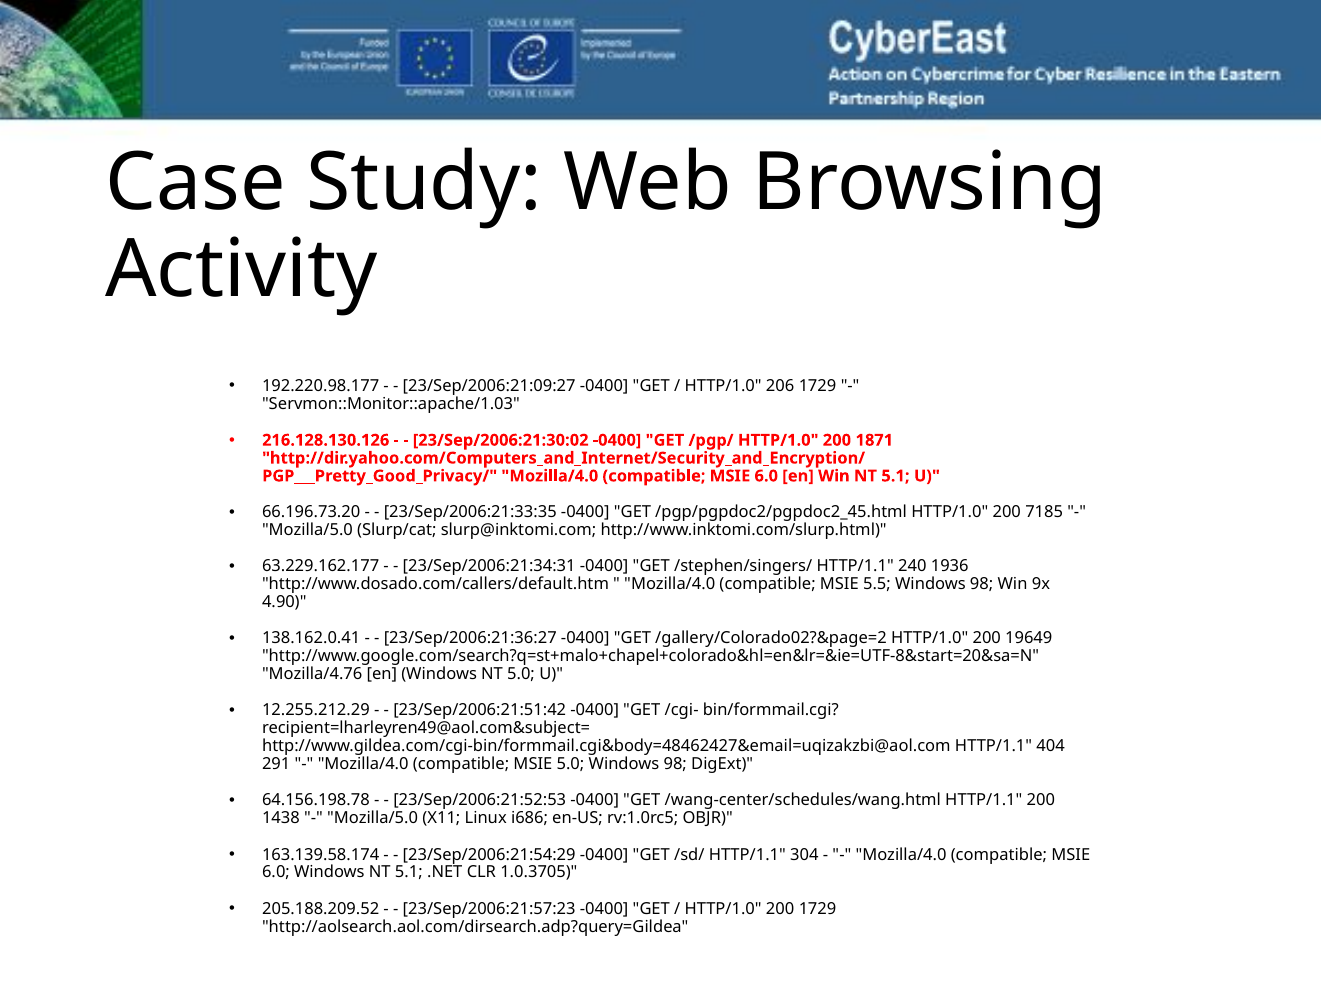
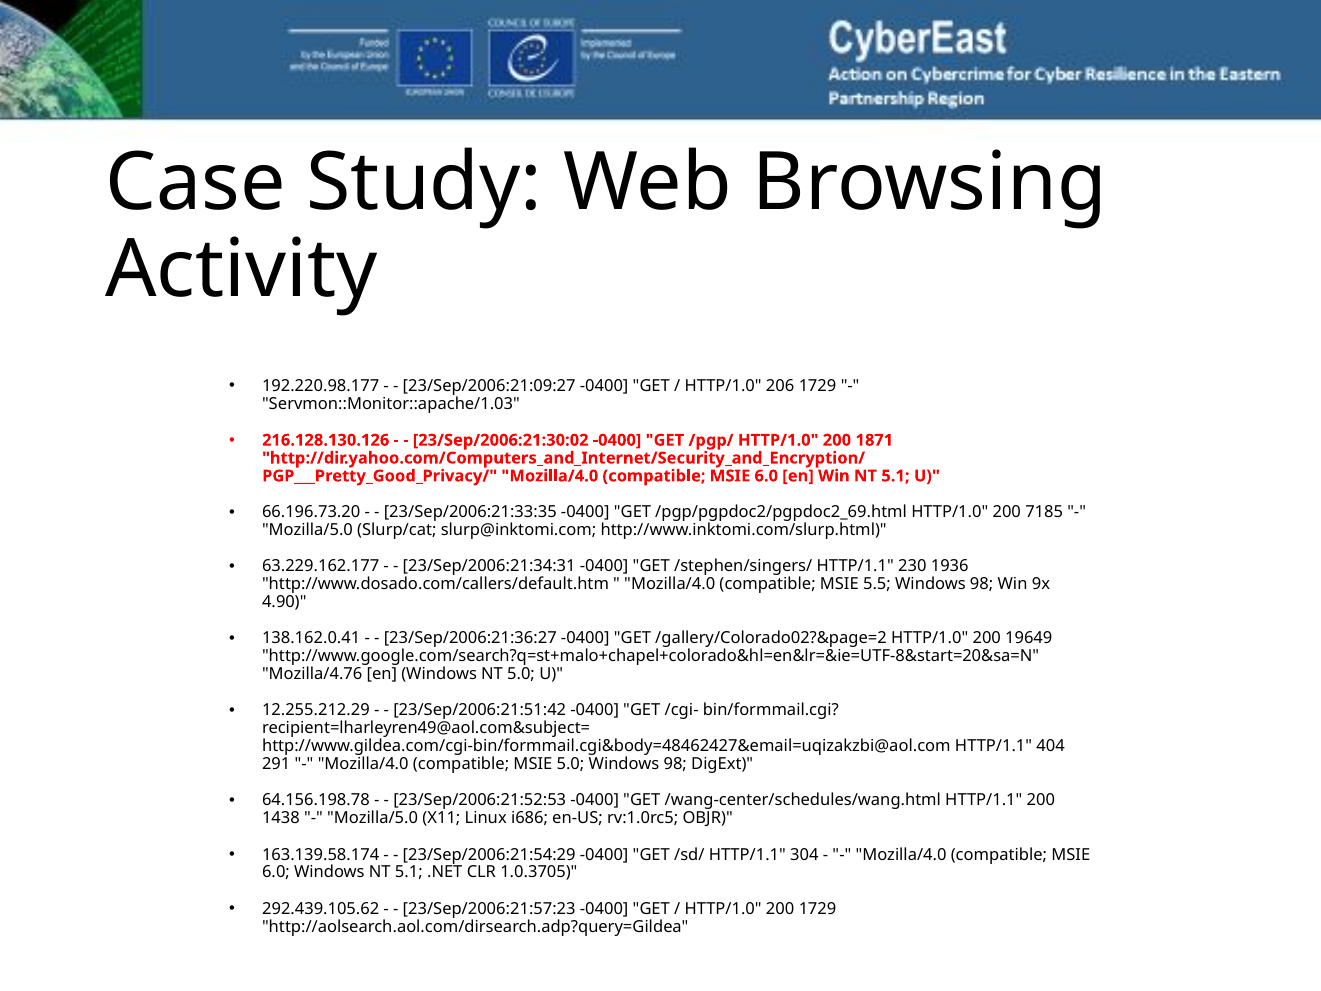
/pgp/pgpdoc2/pgpdoc2_45.html: /pgp/pgpdoc2/pgpdoc2_45.html -> /pgp/pgpdoc2/pgpdoc2_69.html
240: 240 -> 230
205.188.209.52: 205.188.209.52 -> 292.439.105.62
